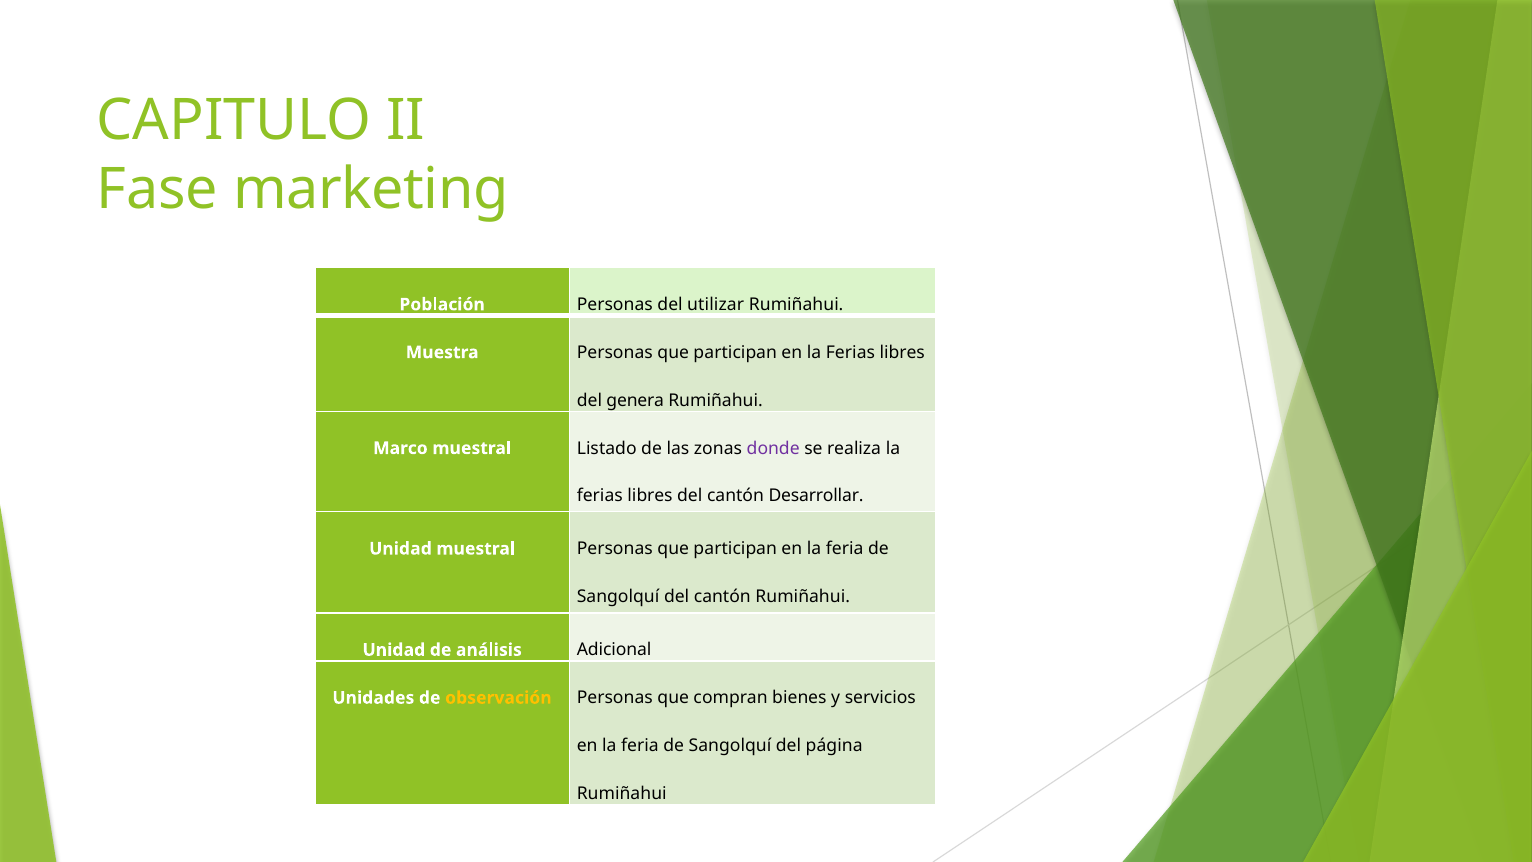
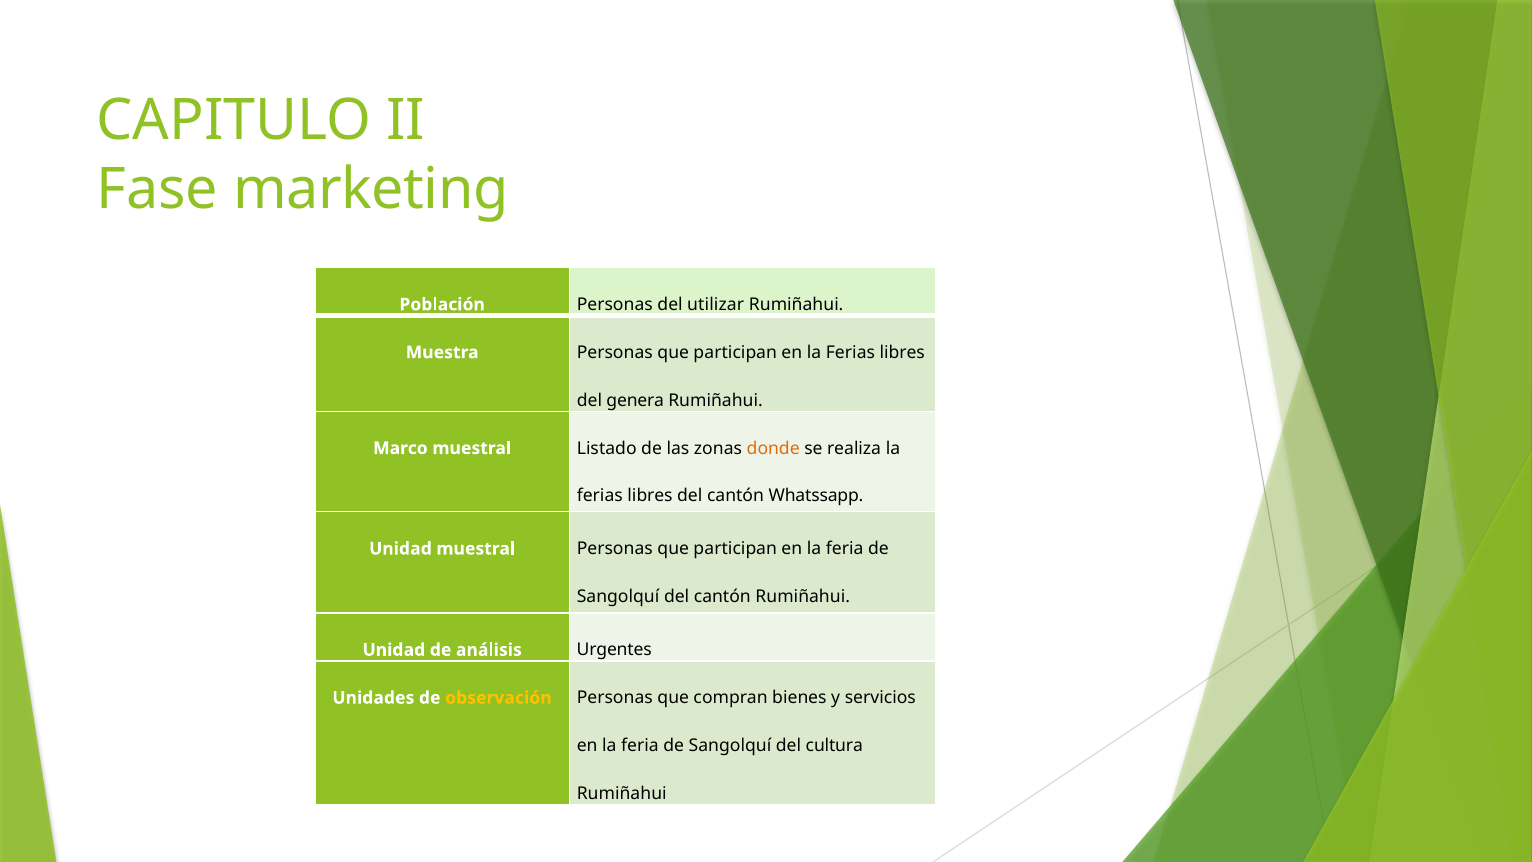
donde colour: purple -> orange
Desarrollar: Desarrollar -> Whatssapp
Adicional: Adicional -> Urgentes
página: página -> cultura
